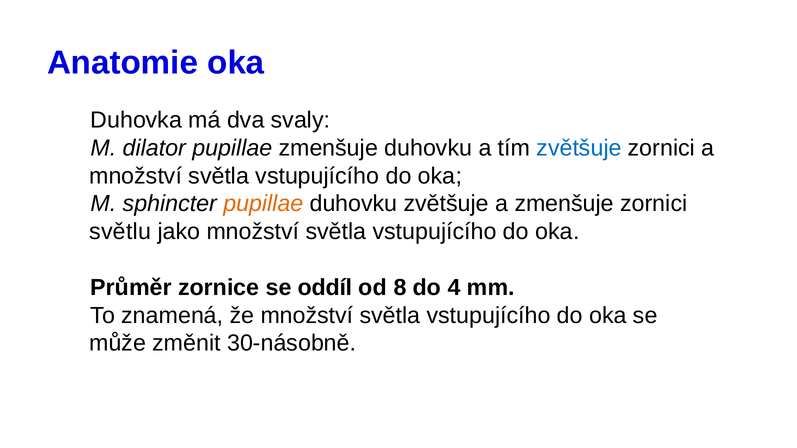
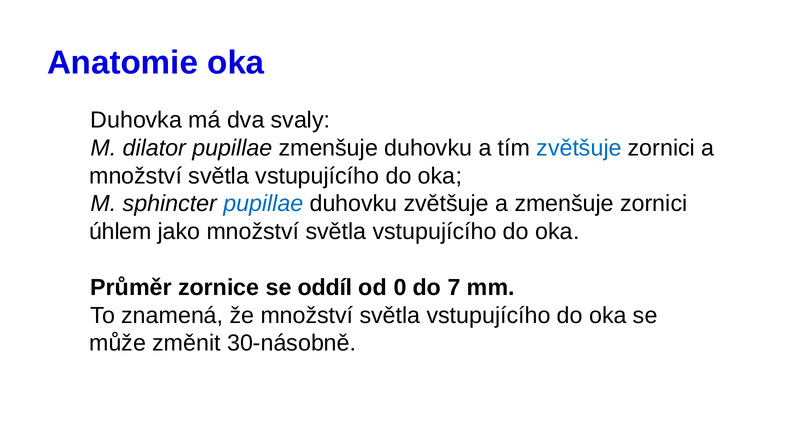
pupillae at (263, 204) colour: orange -> blue
světlu: světlu -> úhlem
8: 8 -> 0
4: 4 -> 7
